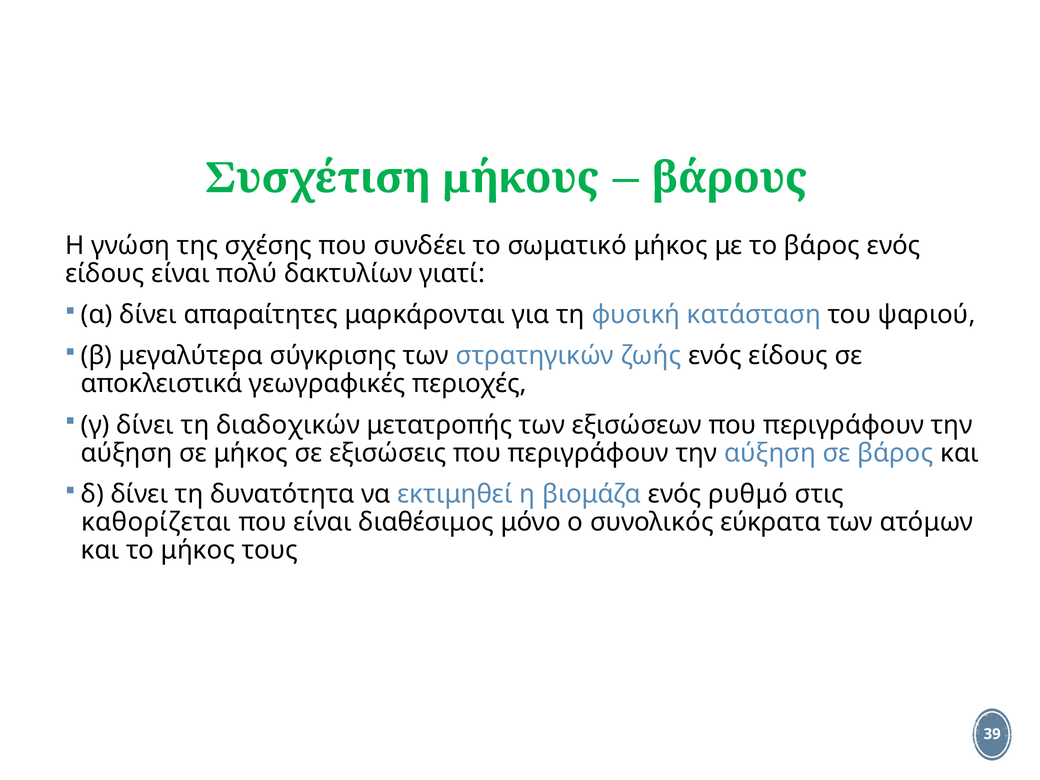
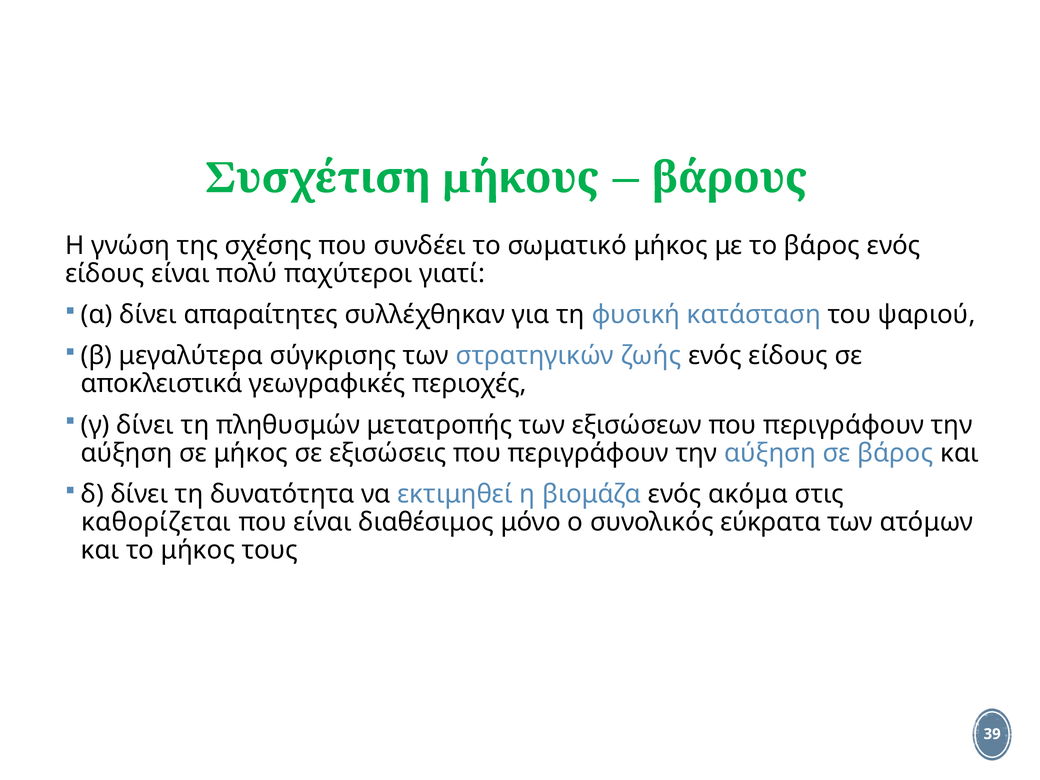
δακτυλίων: δακτυλίων -> παχύτεροι
μαρκάρονται: μαρκάρονται -> συλλέχθηκαν
διαδοχικών: διαδοχικών -> πληθυσμών
ρυθμό: ρυθμό -> ακόμα
